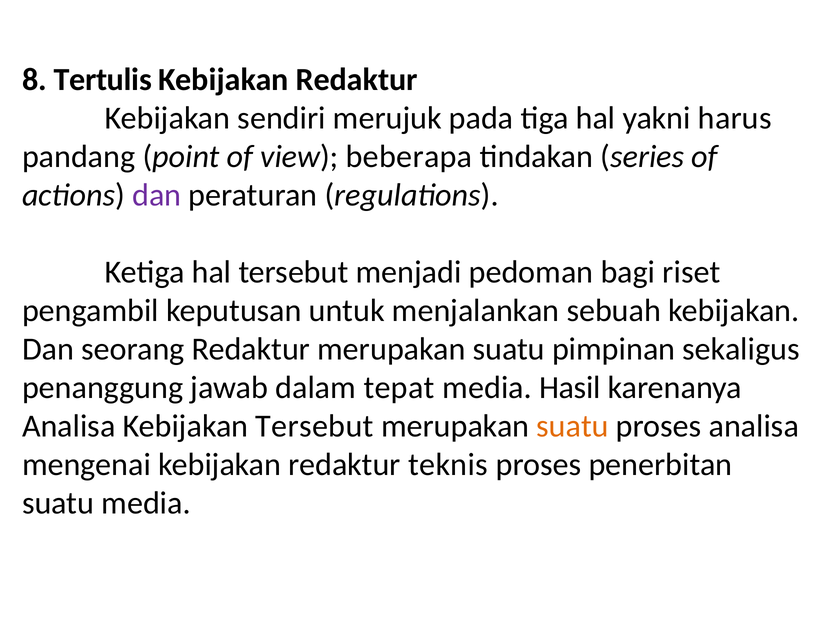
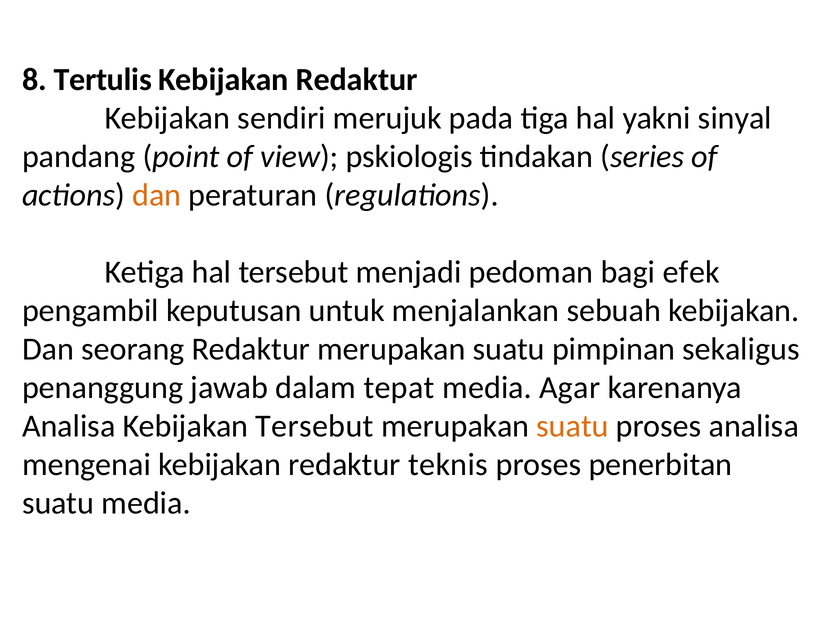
harus: harus -> sinyal
beberapa: beberapa -> pskiologis
dan at (157, 195) colour: purple -> orange
riset: riset -> efek
Hasil: Hasil -> Agar
